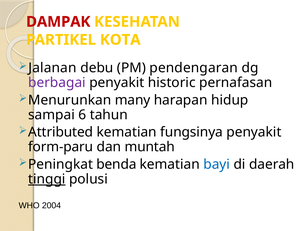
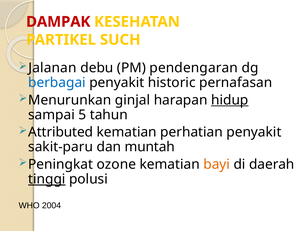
KOTA: KOTA -> SUCH
berbagai colour: purple -> blue
many: many -> ginjal
hidup underline: none -> present
6: 6 -> 5
fungsinya: fungsinya -> perhatian
form-paru: form-paru -> sakit-paru
benda: benda -> ozone
bayi colour: blue -> orange
